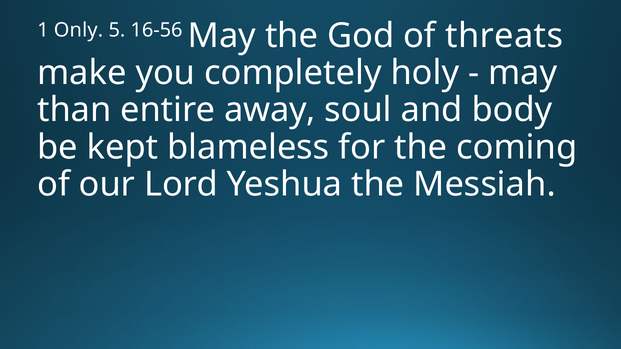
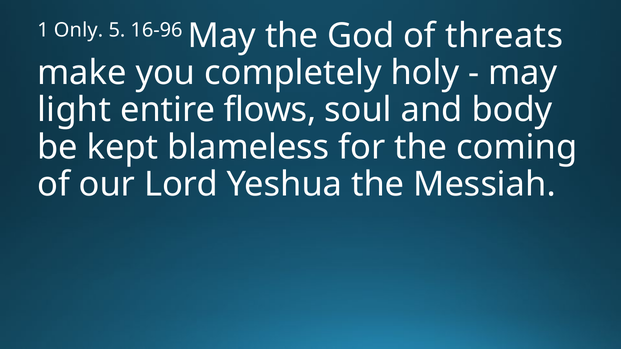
16-56: 16-56 -> 16-96
than: than -> light
away: away -> flows
